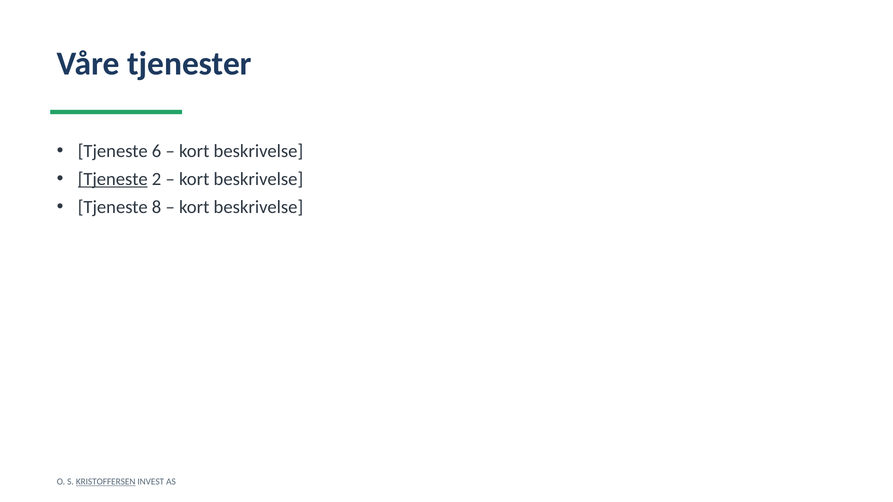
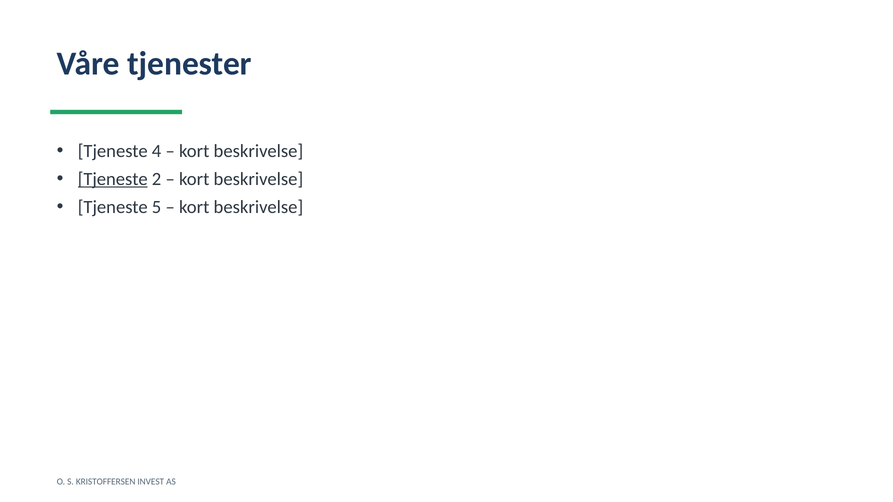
6: 6 -> 4
8: 8 -> 5
KRISTOFFERSEN underline: present -> none
